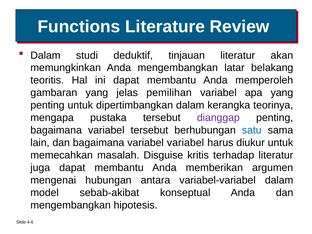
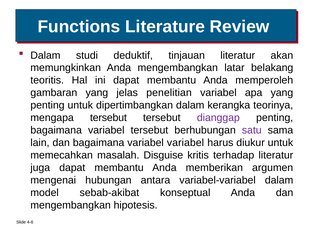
pemilihan: pemilihan -> penelitian
mengapa pustaka: pustaka -> tersebut
satu colour: blue -> purple
